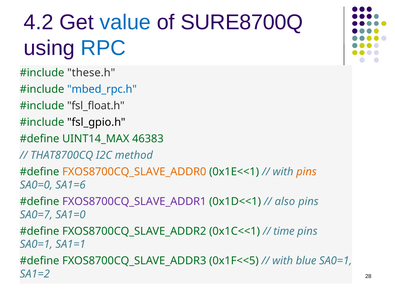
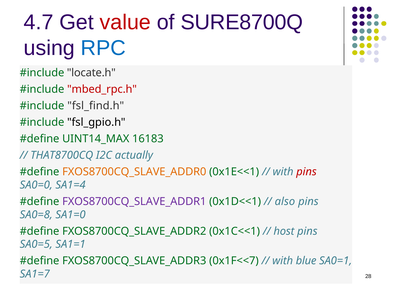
4.2: 4.2 -> 4.7
value colour: blue -> red
these.h: these.h -> locate.h
mbed_rpc.h colour: blue -> red
fsl_float.h: fsl_float.h -> fsl_find.h
46383: 46383 -> 16183
method: method -> actually
pins at (306, 171) colour: orange -> red
SA1=6: SA1=6 -> SA1=4
SA0=7: SA0=7 -> SA0=8
time: time -> host
SA0=1 at (36, 244): SA0=1 -> SA0=5
0x1F<<5: 0x1F<<5 -> 0x1F<<7
SA1=2: SA1=2 -> SA1=7
